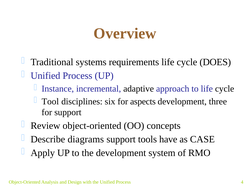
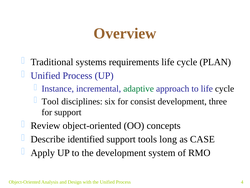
DOES: DOES -> PLAN
adaptive colour: black -> green
aspects: aspects -> consist
diagrams: diagrams -> identified
have: have -> long
